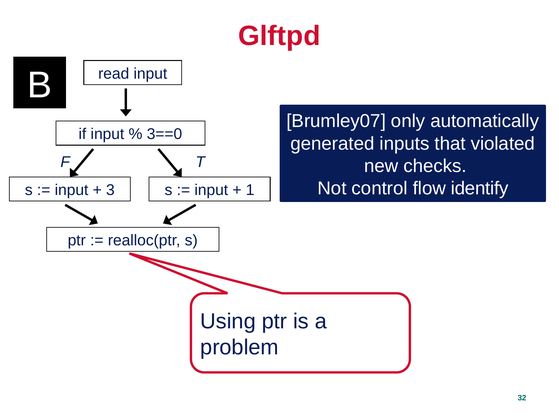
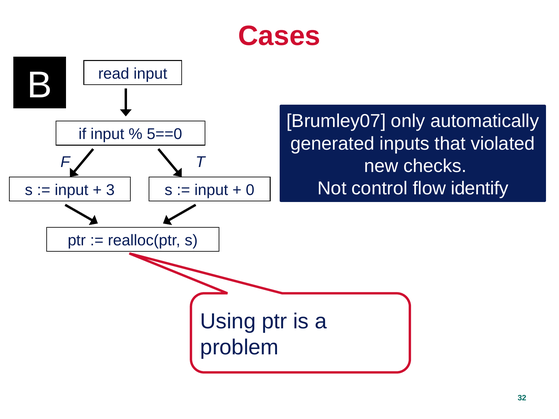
Glftpd: Glftpd -> Cases
3==0: 3==0 -> 5==0
1: 1 -> 0
